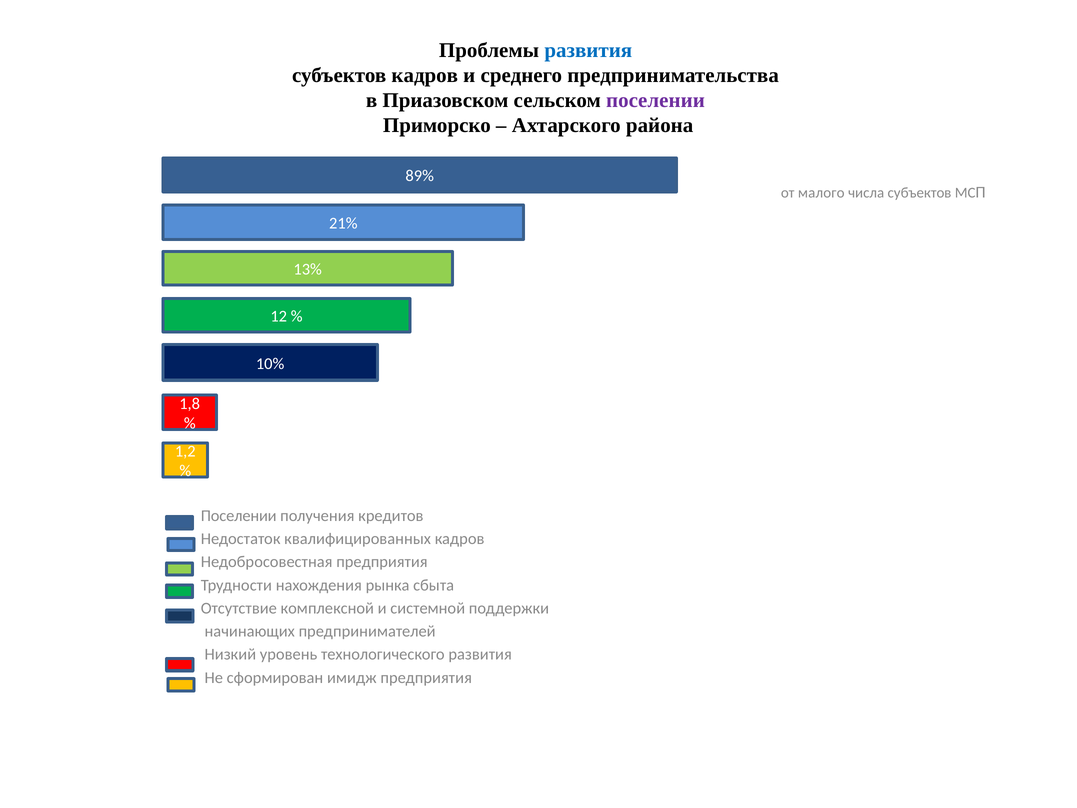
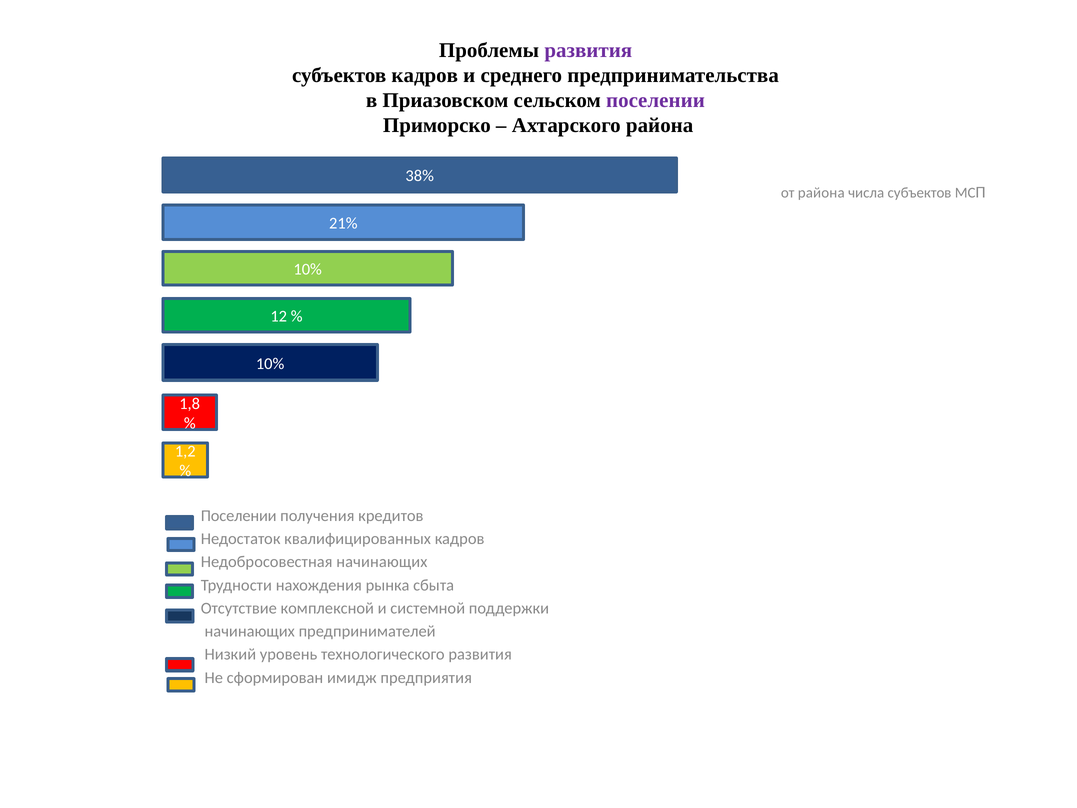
развития at (588, 50) colour: blue -> purple
89%: 89% -> 38%
от малого: малого -> района
13% at (308, 269): 13% -> 10%
Недобросовестная предприятия: предприятия -> начинающих
